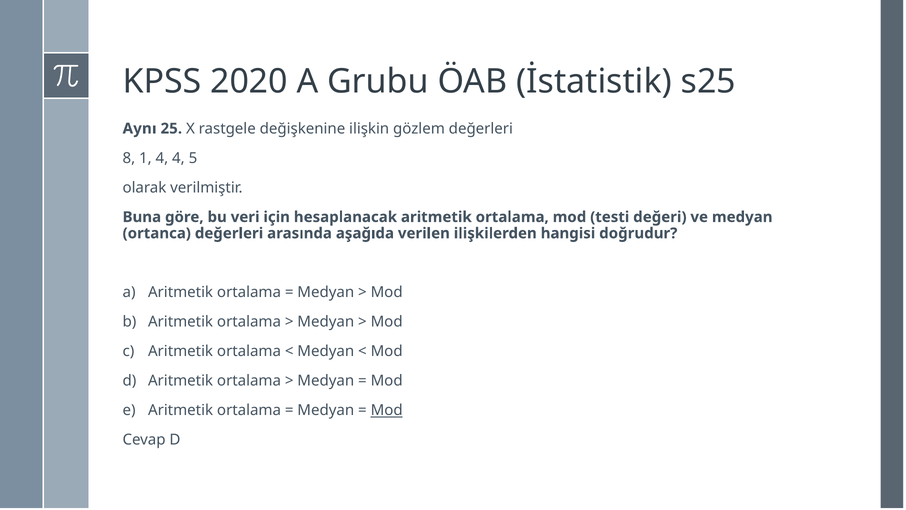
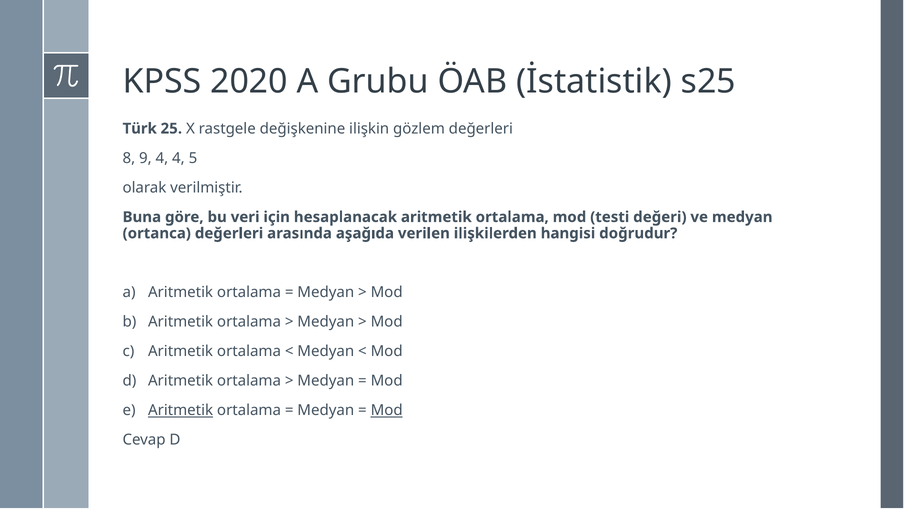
Aynı: Aynı -> Türk
1: 1 -> 9
Aritmetik at (181, 410) underline: none -> present
